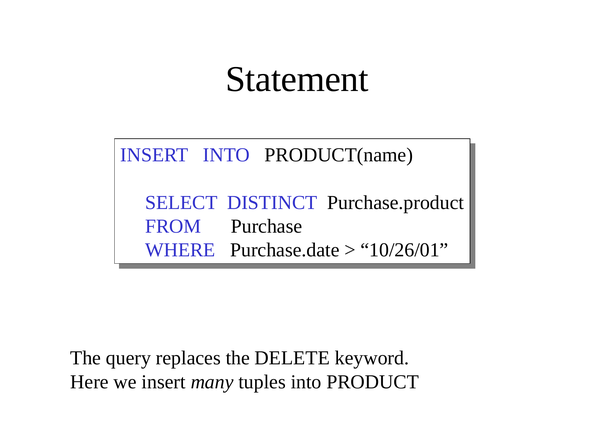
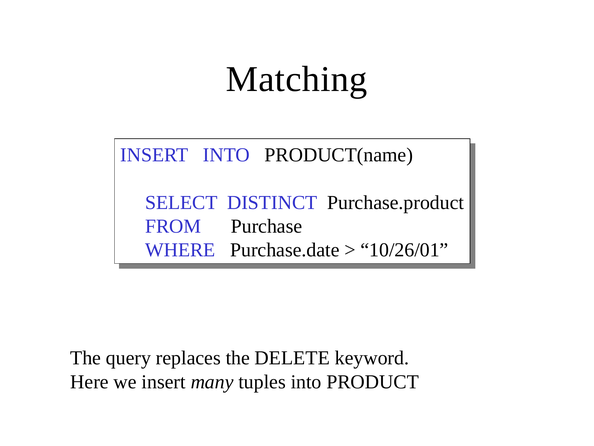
Statement: Statement -> Matching
